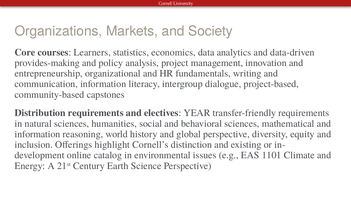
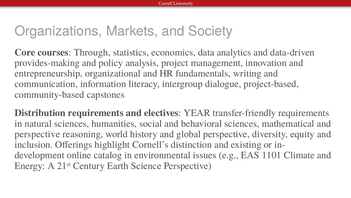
Learners: Learners -> Through
information at (37, 134): information -> perspective
